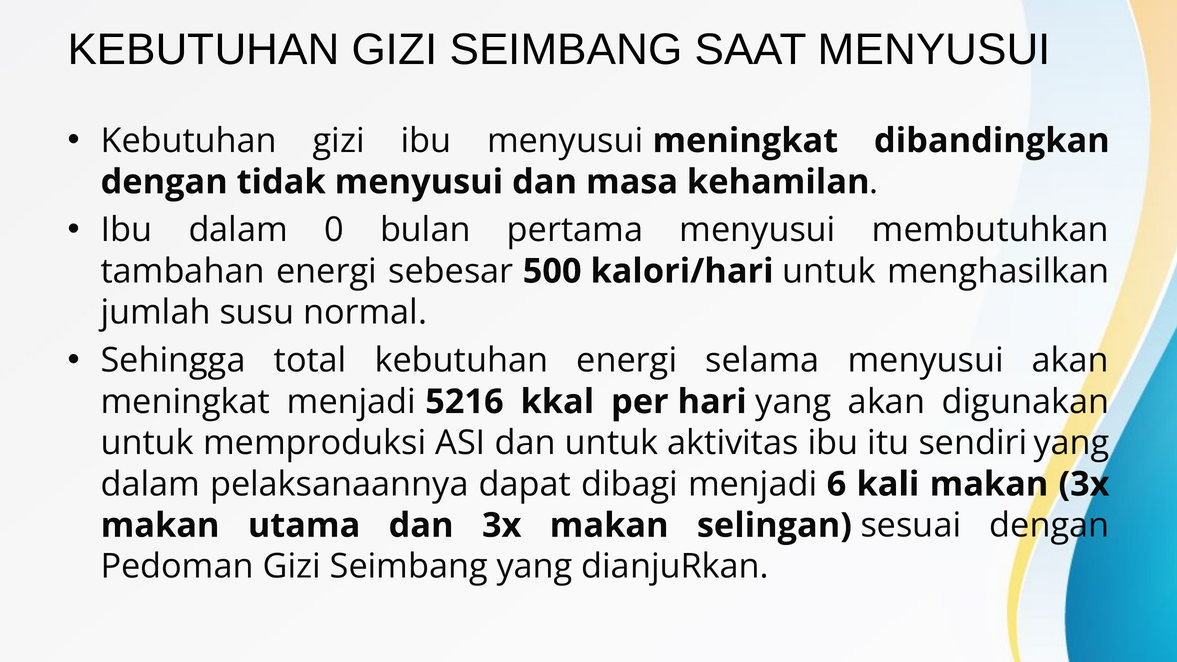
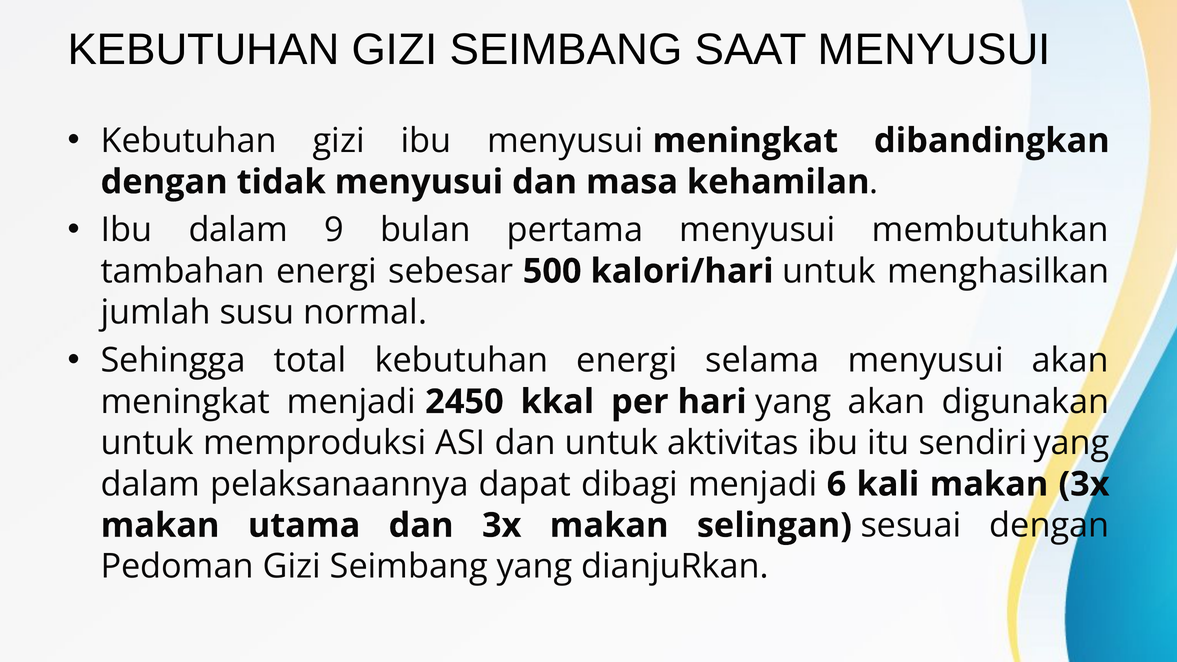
0: 0 -> 9
5216: 5216 -> 2450
